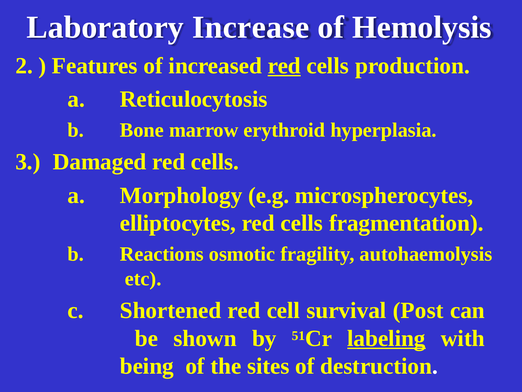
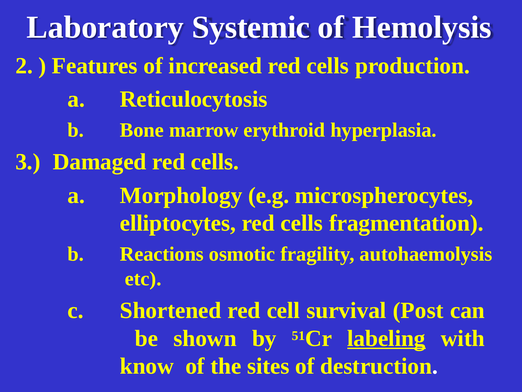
Increase: Increase -> Systemic
red at (284, 66) underline: present -> none
being: being -> know
